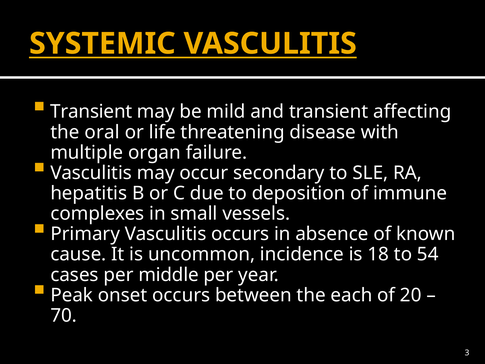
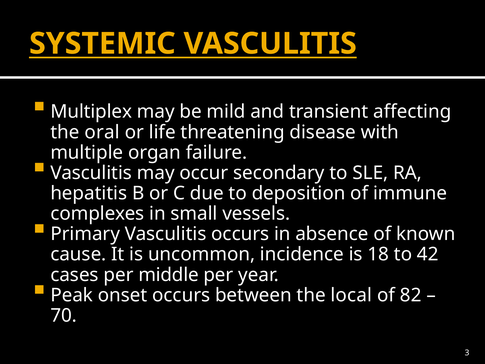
Transient at (91, 112): Transient -> Multiplex
54: 54 -> 42
each: each -> local
20: 20 -> 82
